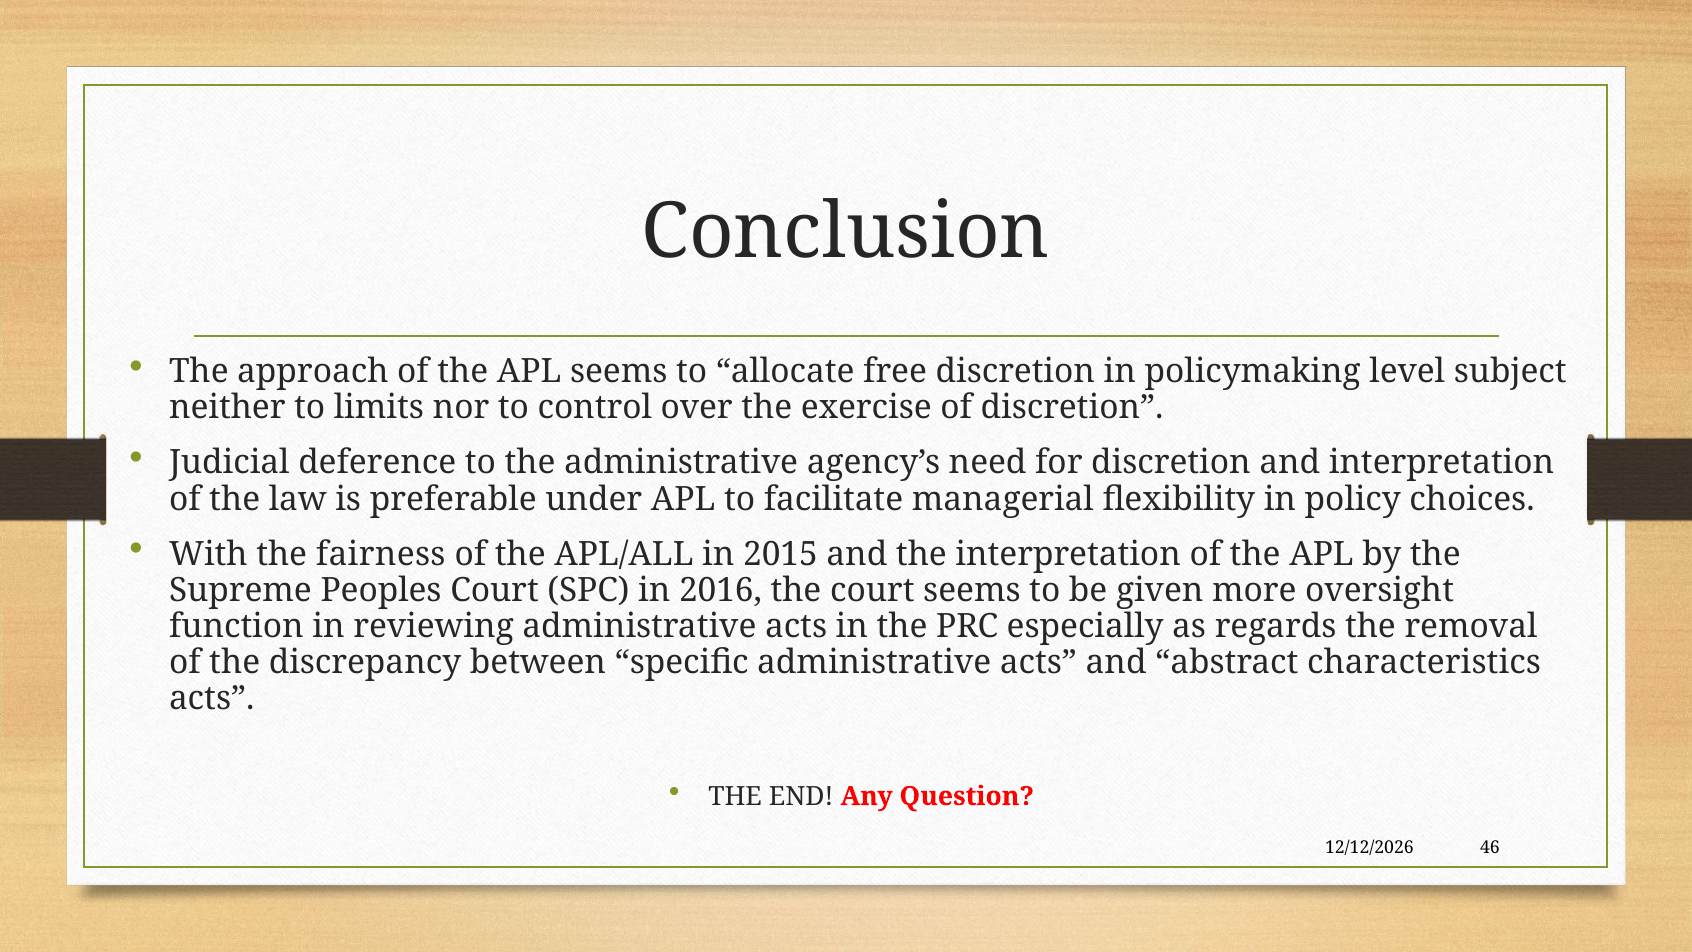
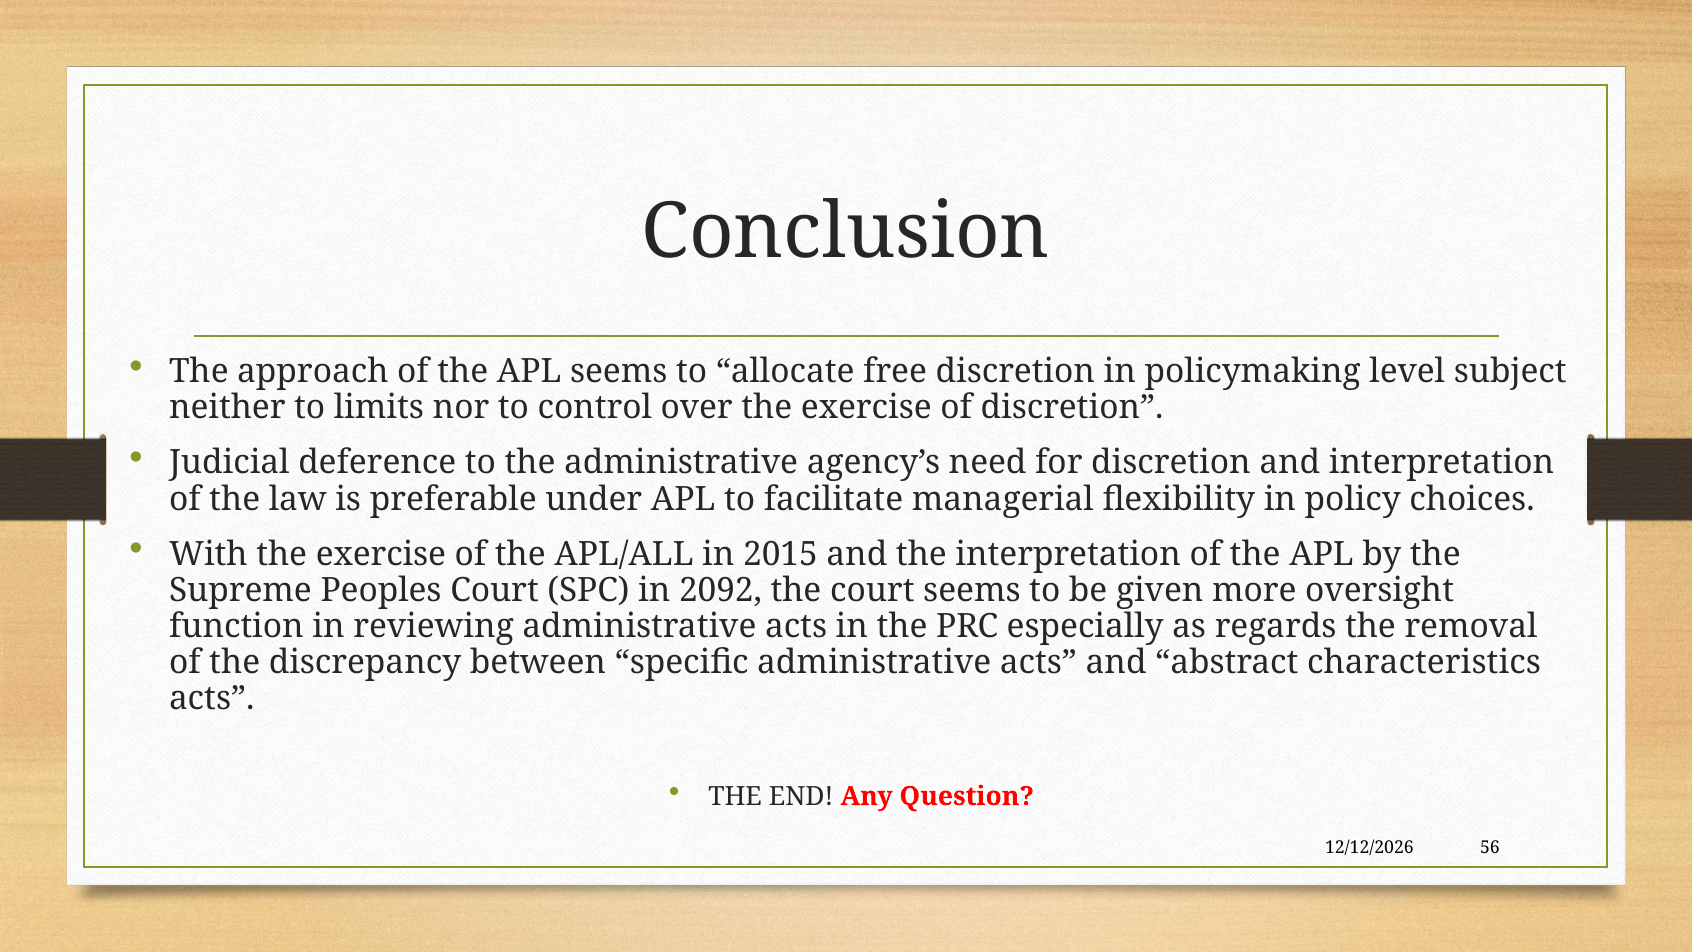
With the fairness: fairness -> exercise
2016: 2016 -> 2092
46: 46 -> 56
